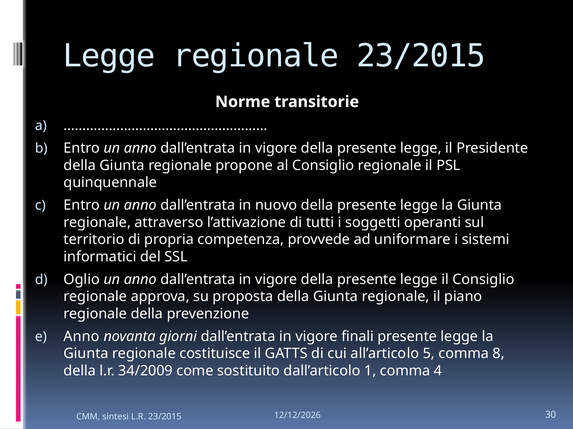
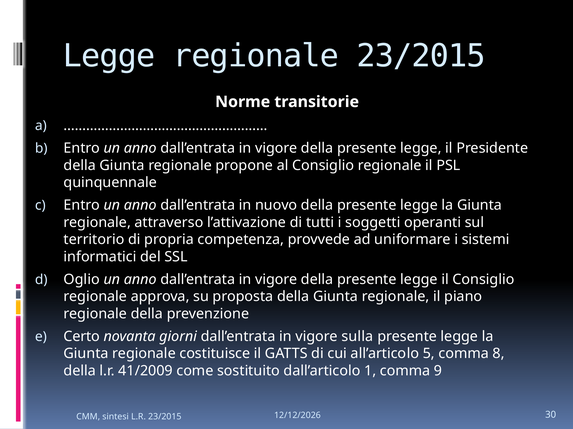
Anno at (82, 337): Anno -> Certo
finali: finali -> sulla
34/2009: 34/2009 -> 41/2009
4: 4 -> 9
